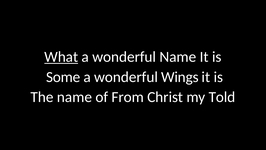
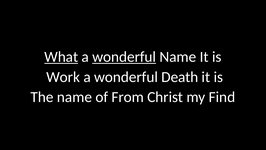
wonderful at (124, 57) underline: none -> present
Some: Some -> Work
Wings: Wings -> Death
Told: Told -> Find
